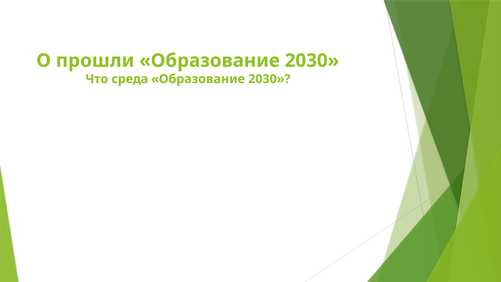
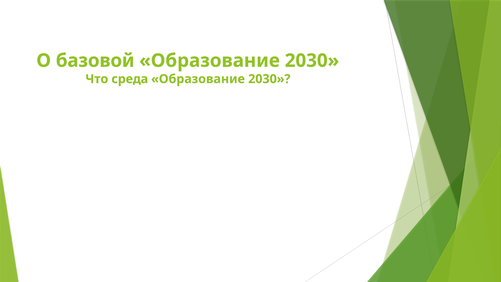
прошли: прошли -> базовой
